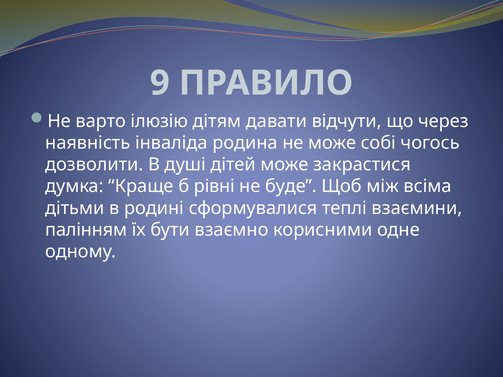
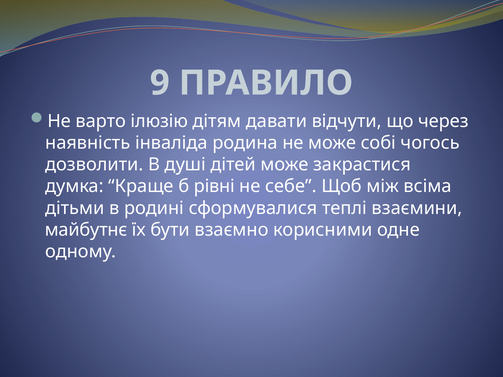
буде: буде -> себе
палінням: палінням -> майбутнє
